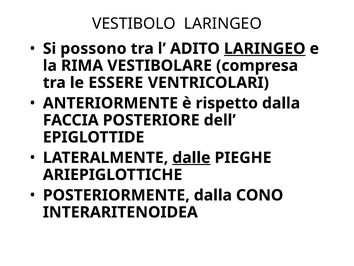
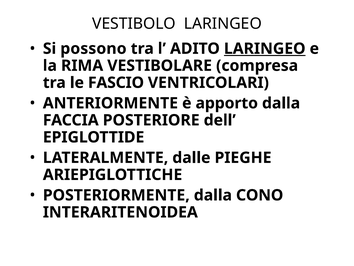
ESSERE: ESSERE -> FASCIO
rispetto: rispetto -> apporto
dalle underline: present -> none
